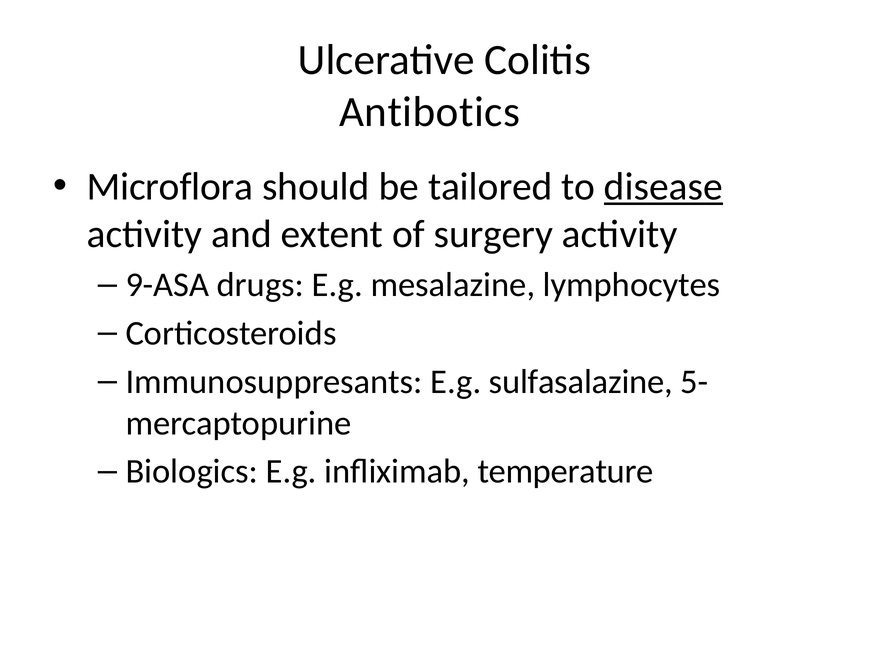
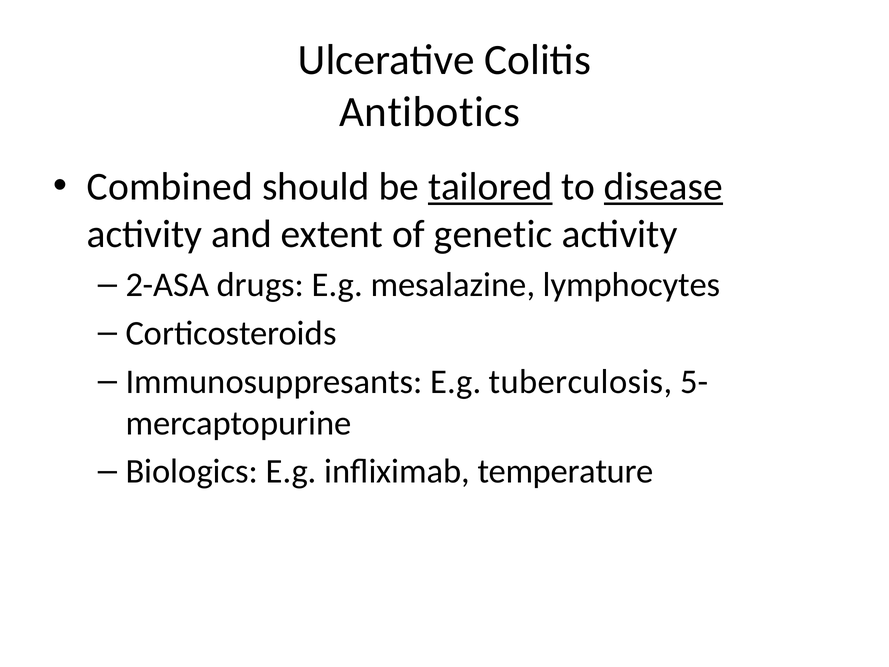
Microflora: Microflora -> Combined
tailored underline: none -> present
surgery: surgery -> genetic
9-ASA: 9-ASA -> 2-ASA
sulfasalazine: sulfasalazine -> tuberculosis
